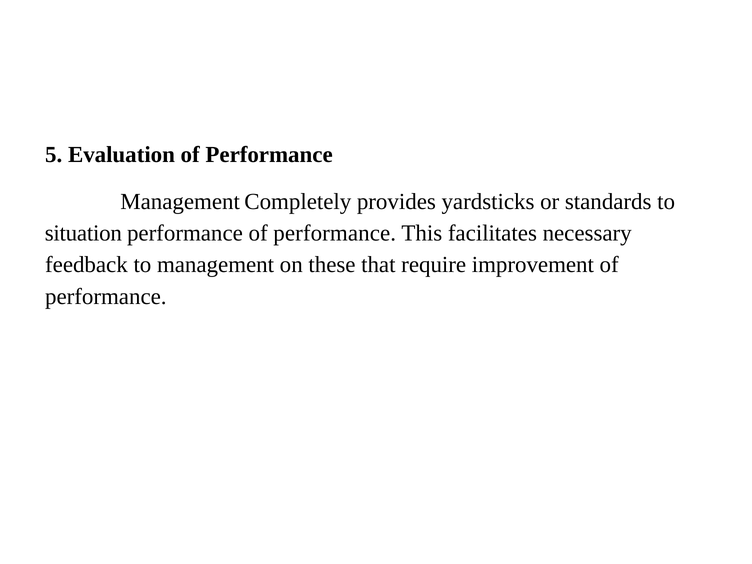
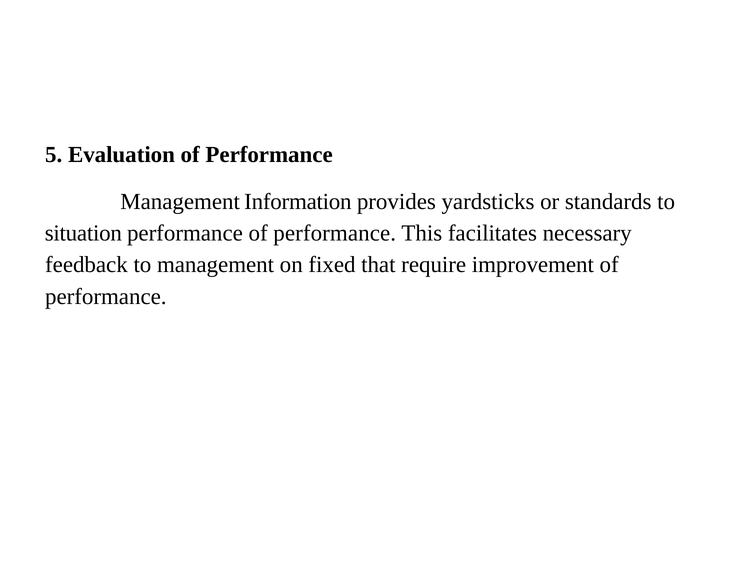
Completely: Completely -> Information
these: these -> fixed
